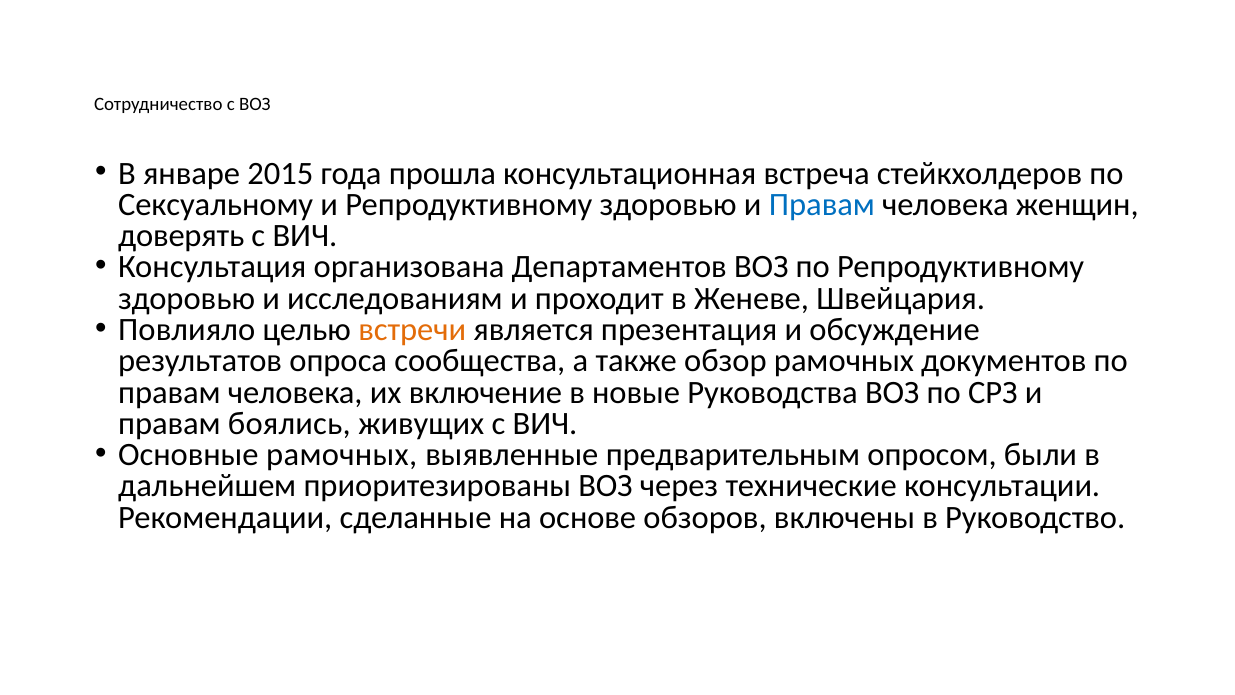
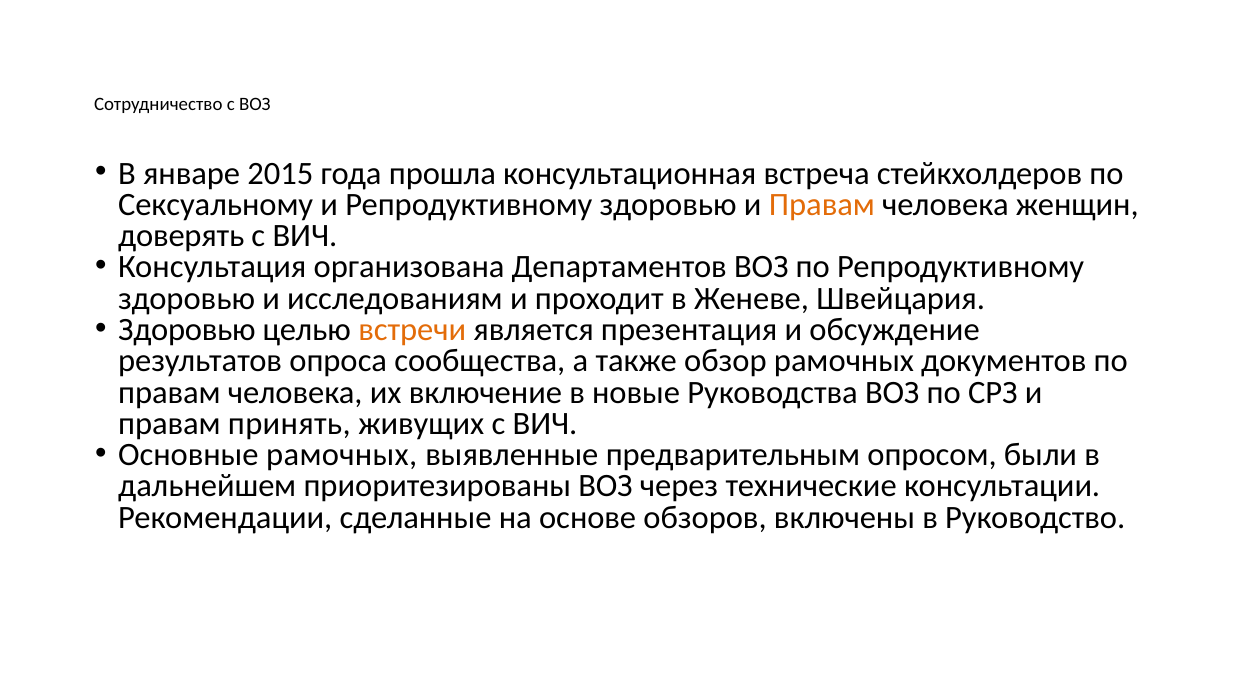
Правам at (822, 205) colour: blue -> orange
Повлияло at (187, 330): Повлияло -> Здоровью
боялись: боялись -> принять
